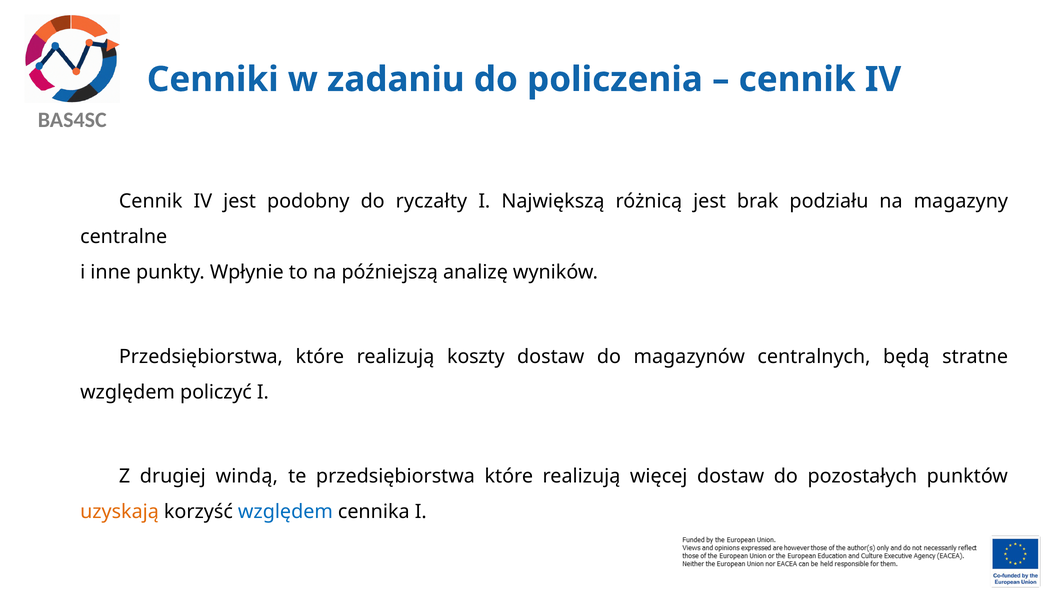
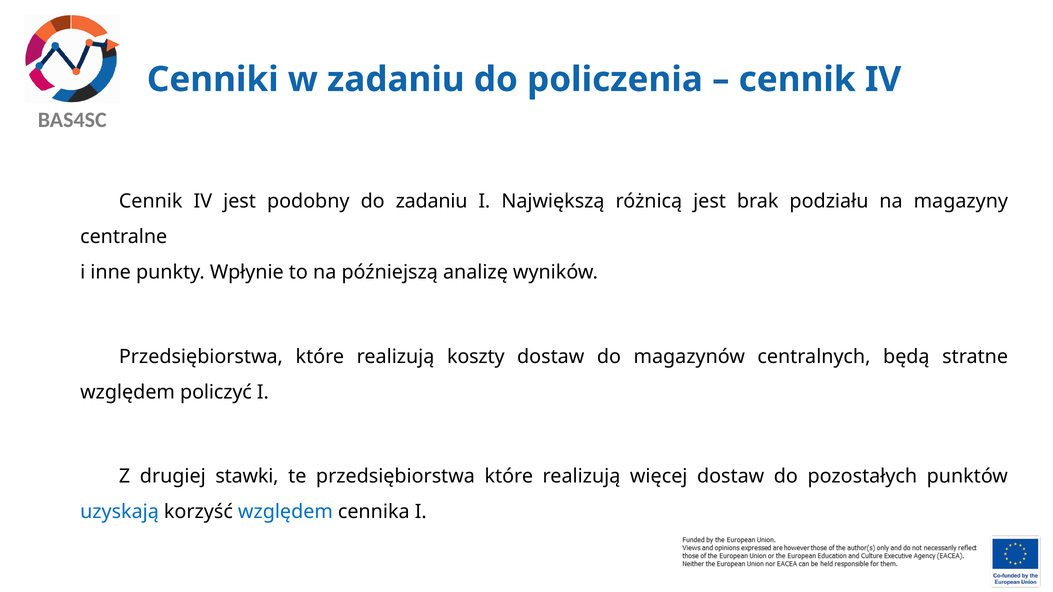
do ryczałty: ryczałty -> zadaniu
windą: windą -> stawki
uzyskają colour: orange -> blue
